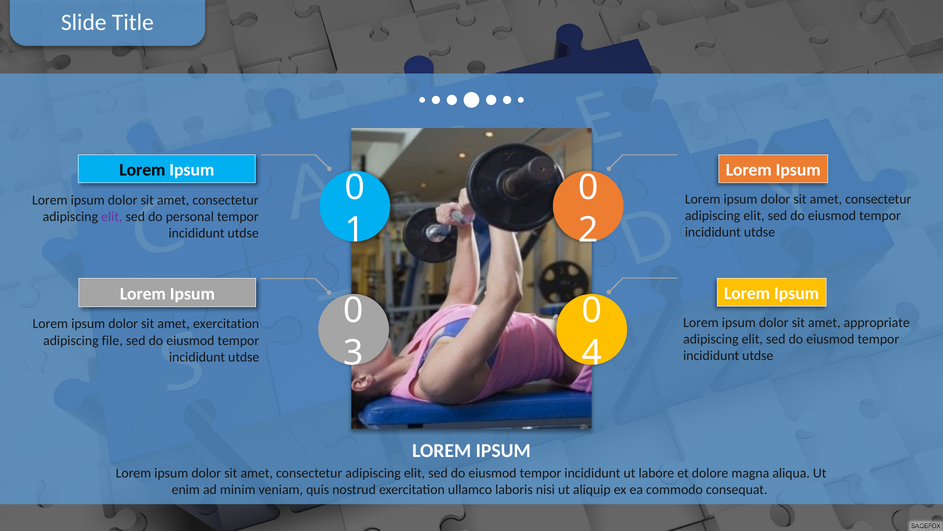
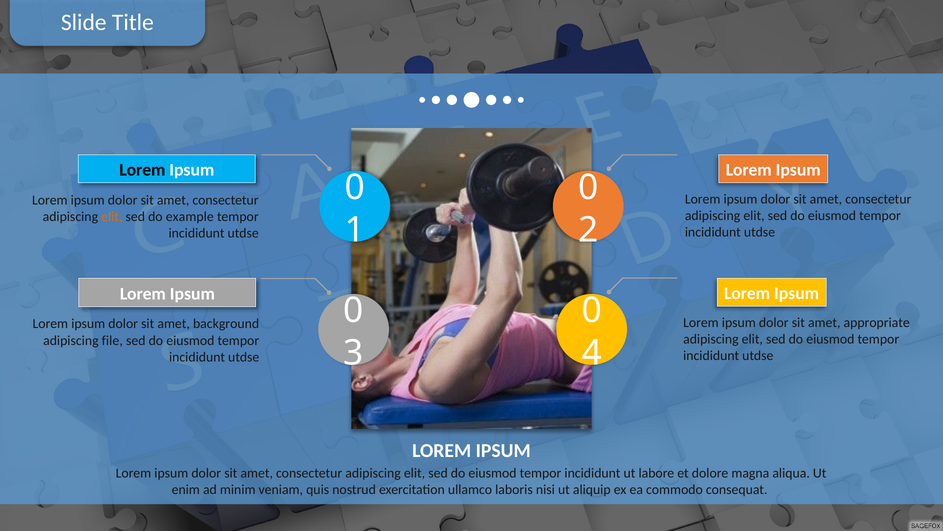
elit at (112, 217) colour: purple -> orange
personal: personal -> example
amet exercitation: exercitation -> background
